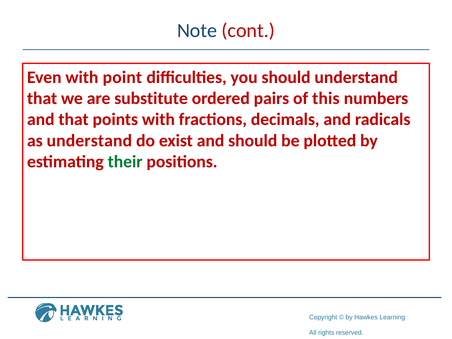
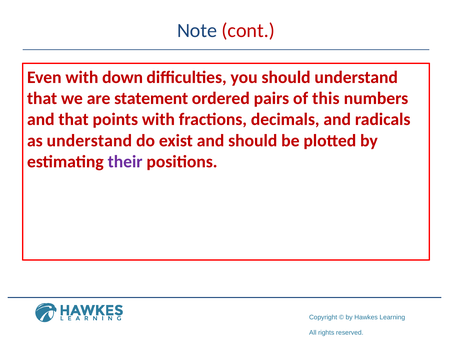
point: point -> down
substitute: substitute -> statement
their colour: green -> purple
